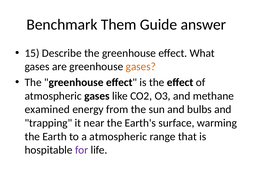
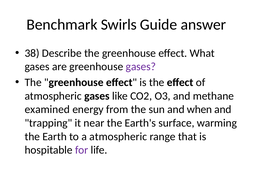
Them: Them -> Swirls
15: 15 -> 38
gases at (141, 67) colour: orange -> purple
bulbs: bulbs -> when
